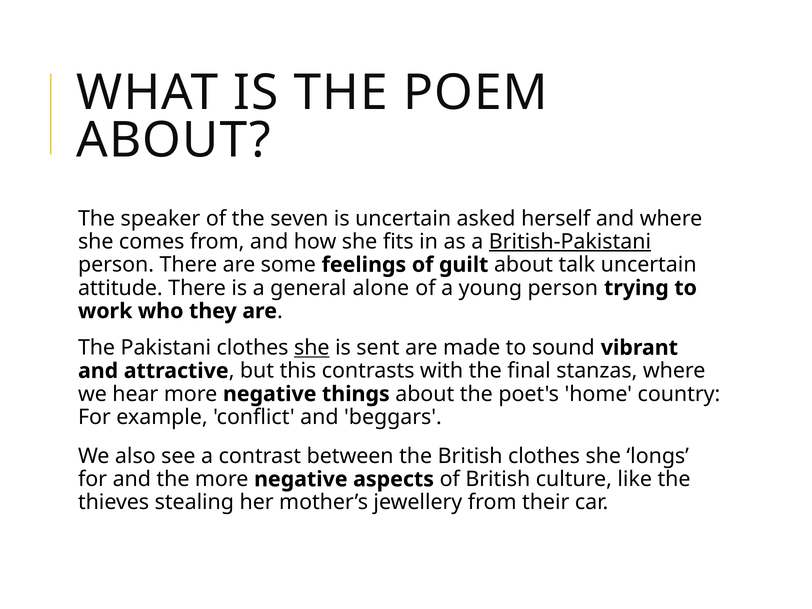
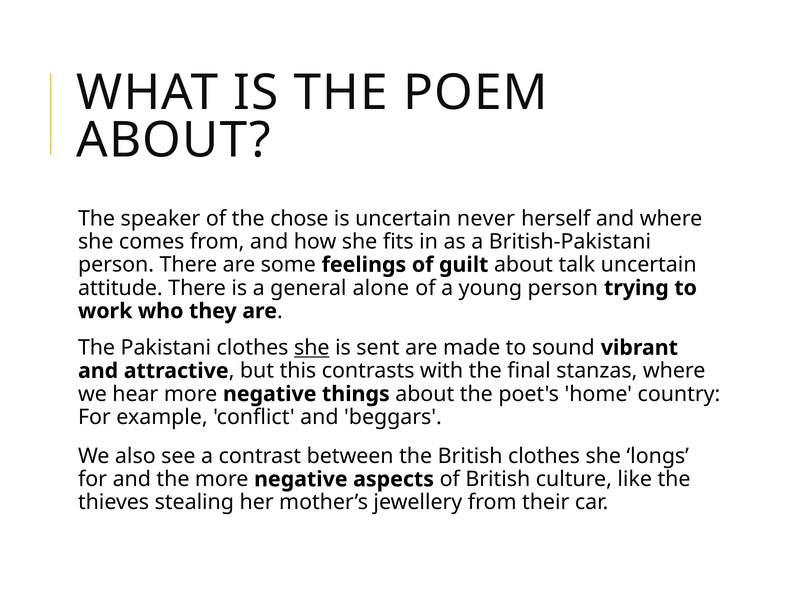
seven: seven -> chose
asked: asked -> never
British-Pakistani underline: present -> none
